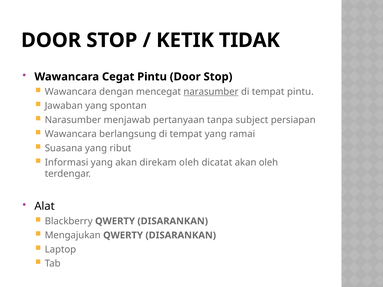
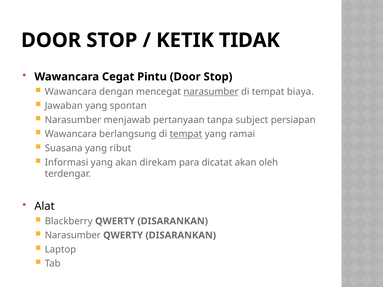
tempat pintu: pintu -> biaya
tempat at (186, 134) underline: none -> present
direkam oleh: oleh -> para
Mengajukan at (73, 235): Mengajukan -> Narasumber
